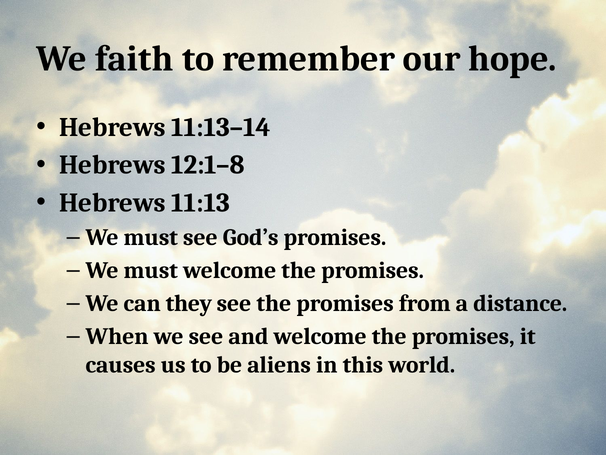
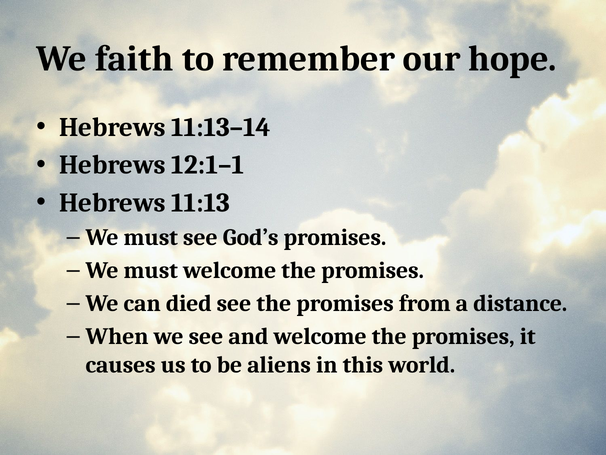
12:1–8: 12:1–8 -> 12:1–1
they: they -> died
